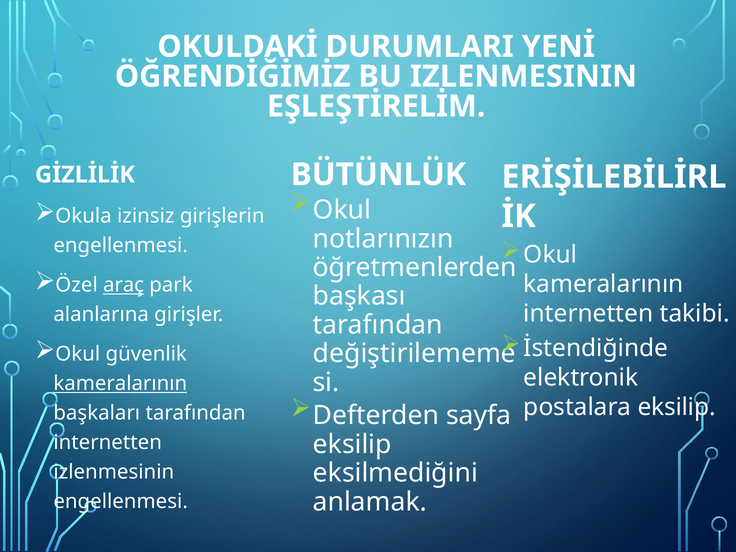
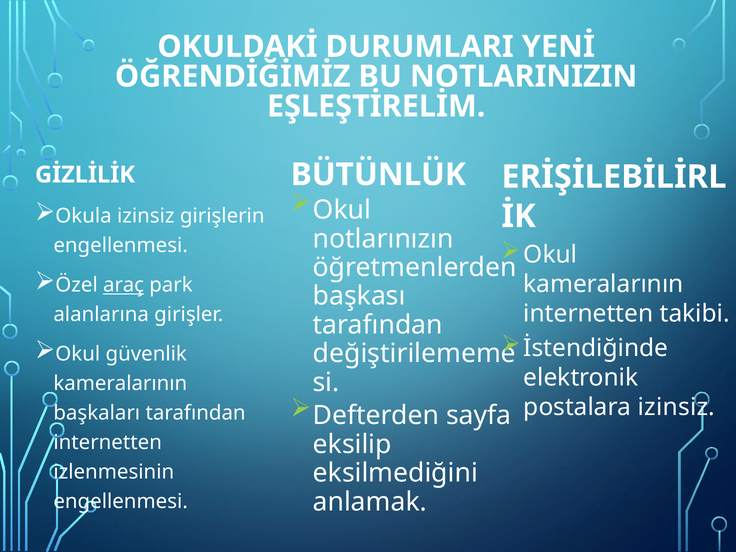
BU IZLENMESININ: IZLENMESININ -> NOTLARINIZIN
kameralarının at (120, 384) underline: present -> none
postalara eksilip: eksilip -> izinsiz
